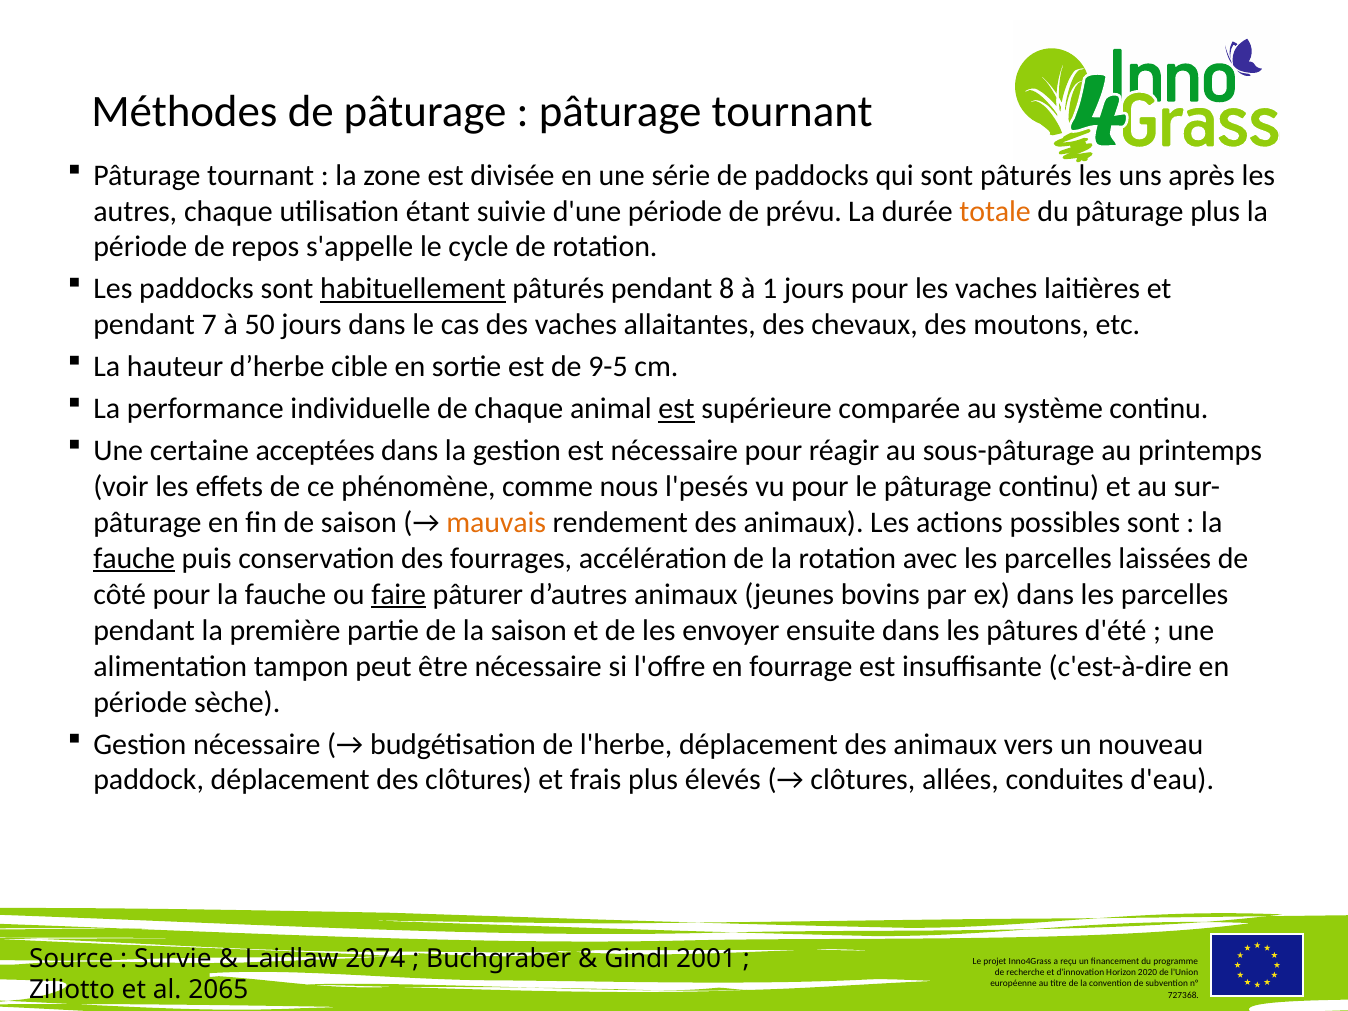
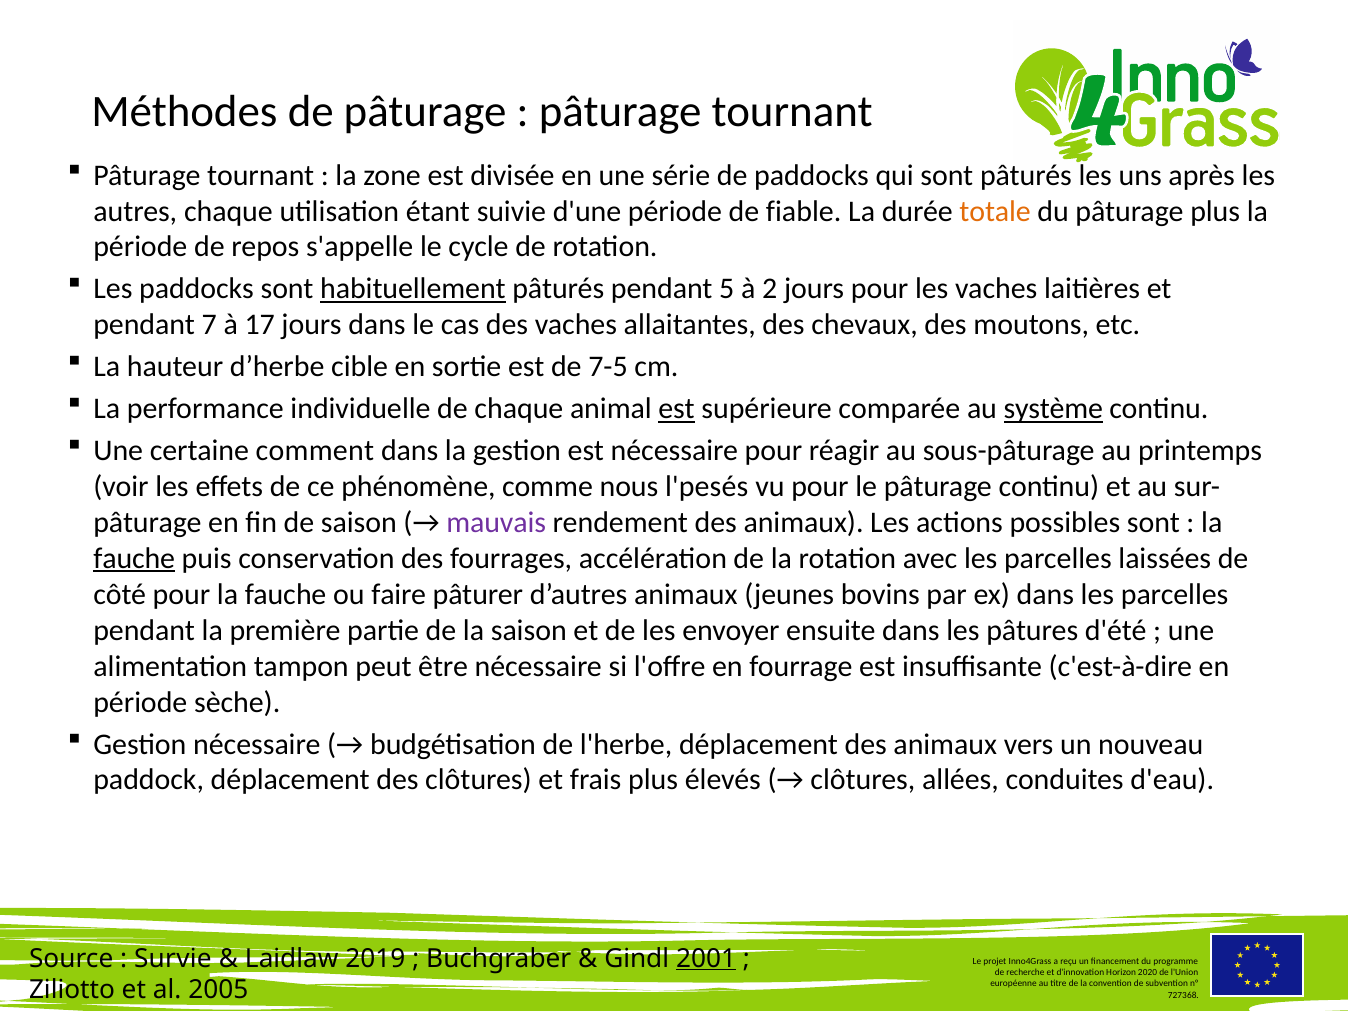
prévu: prévu -> fiable
8: 8 -> 5
1: 1 -> 2
50: 50 -> 17
9-5: 9-5 -> 7-5
système underline: none -> present
acceptées: acceptées -> comment
mauvais colour: orange -> purple
faire underline: present -> none
2074: 2074 -> 2019
2001 underline: none -> present
2065: 2065 -> 2005
